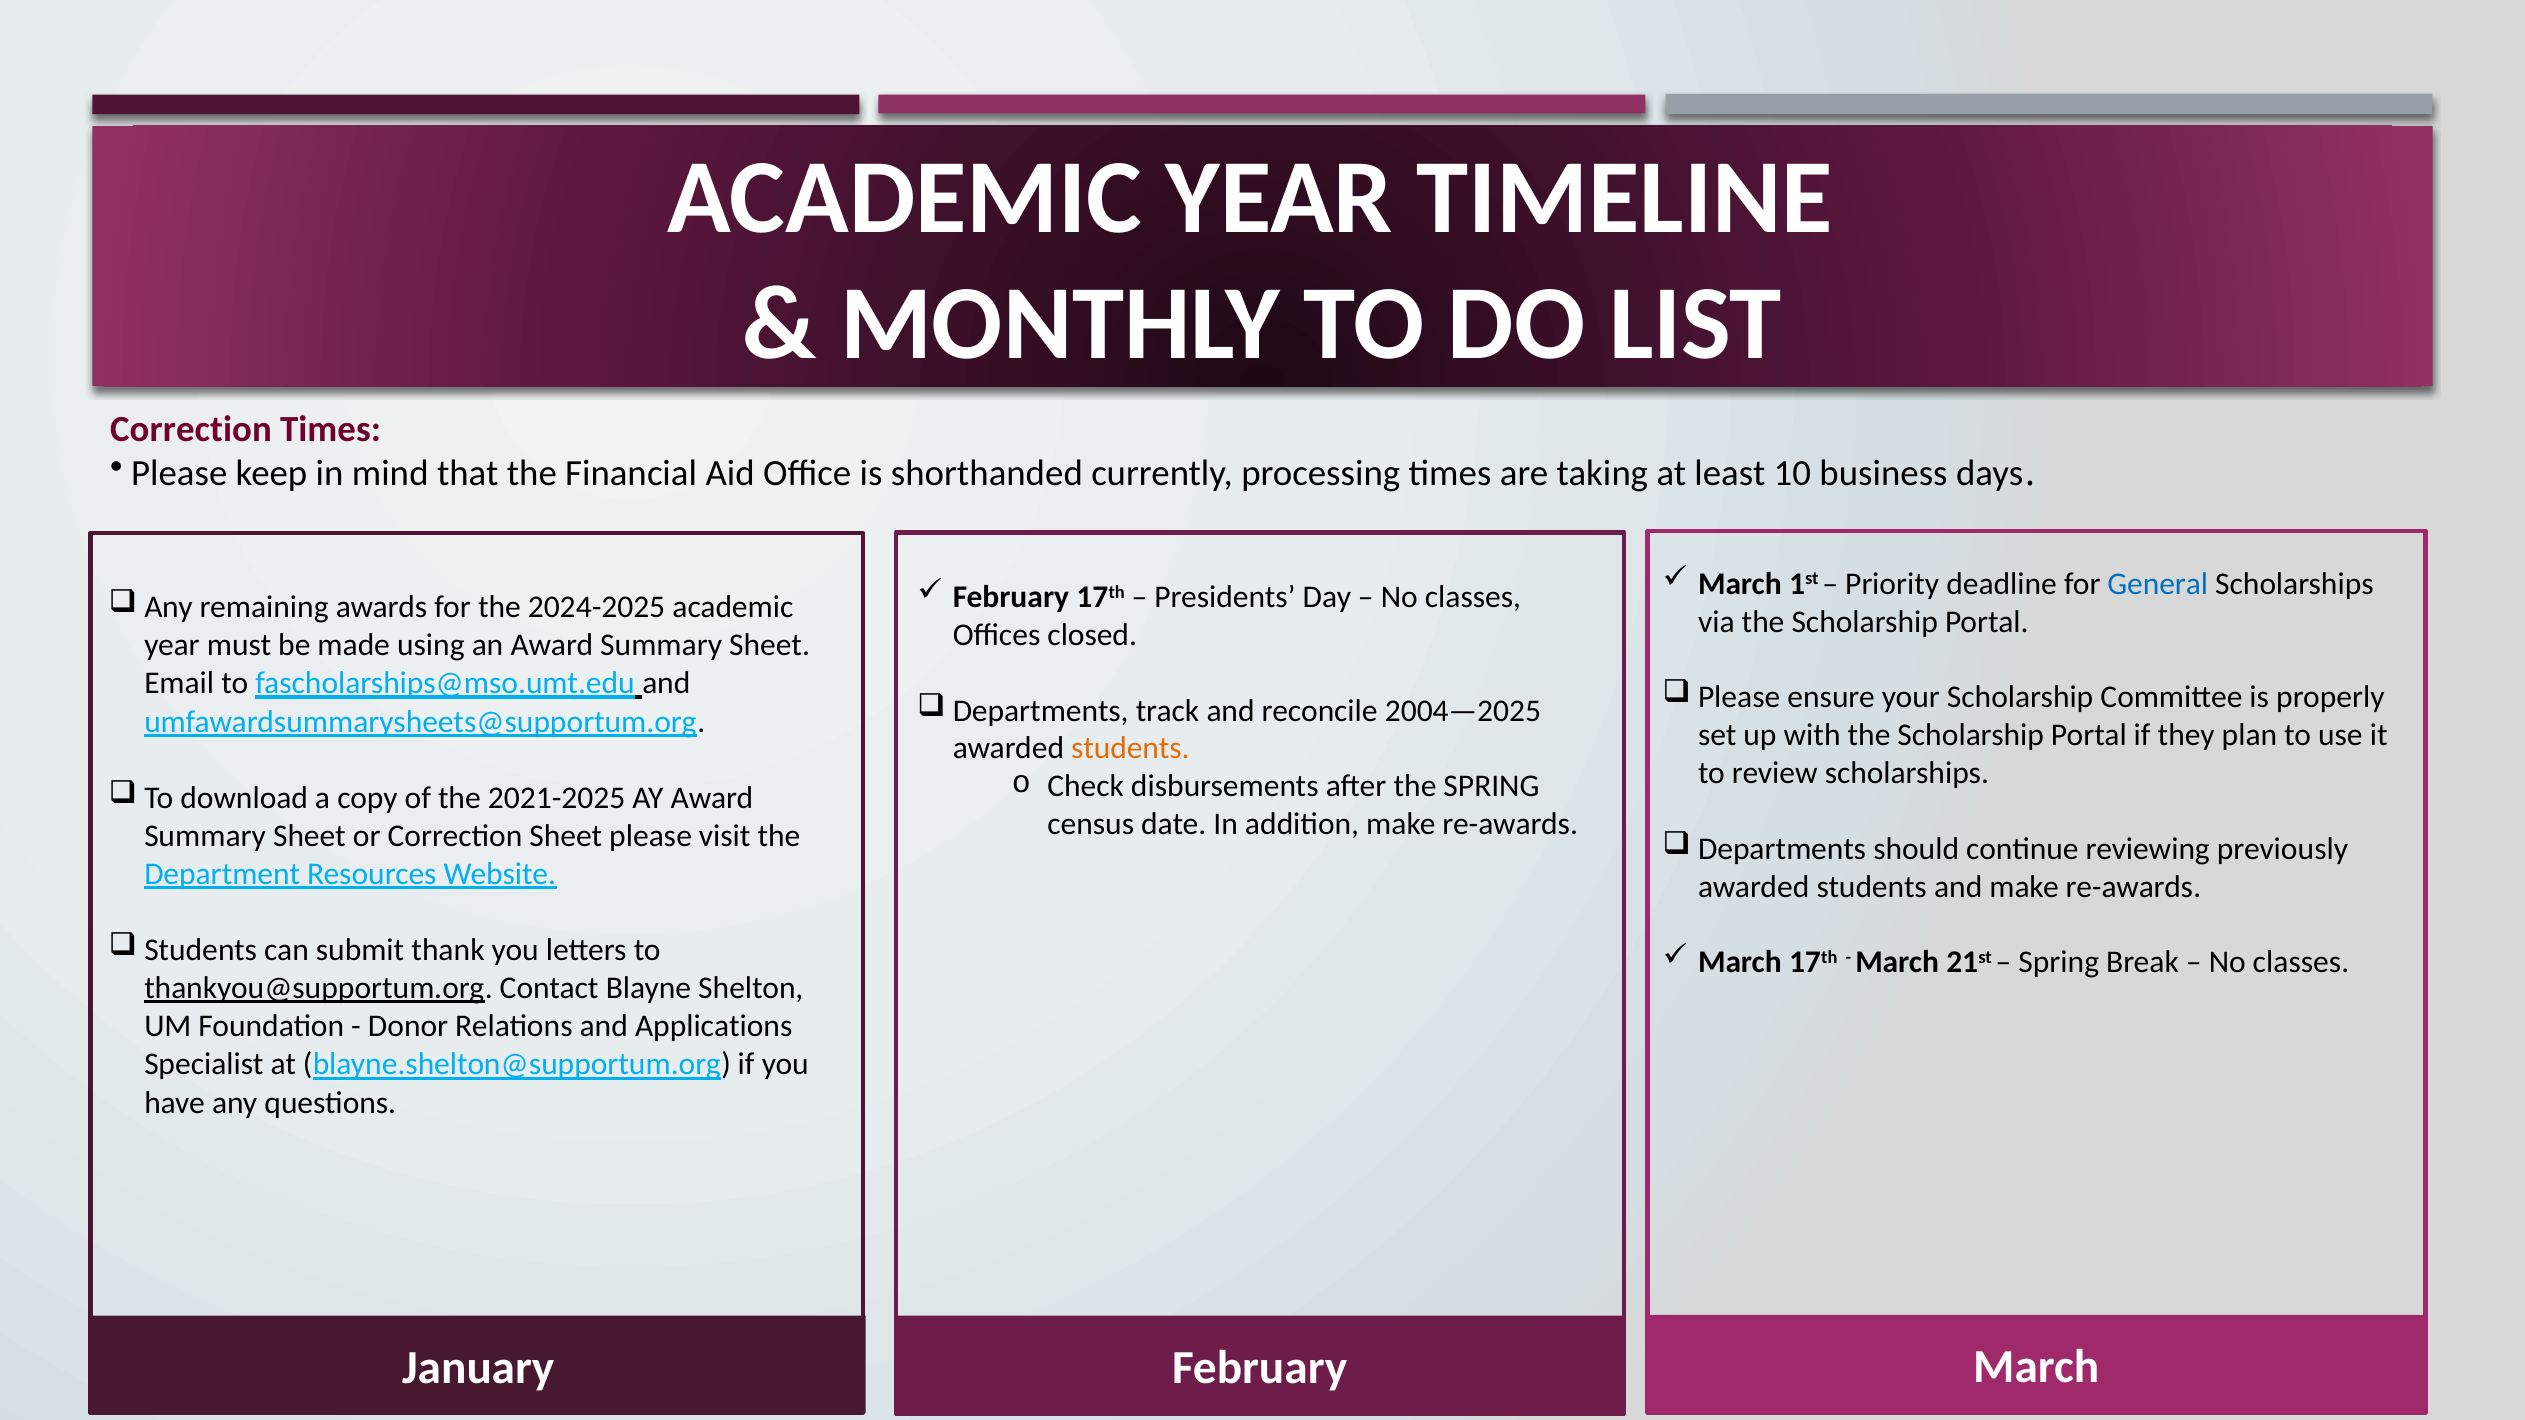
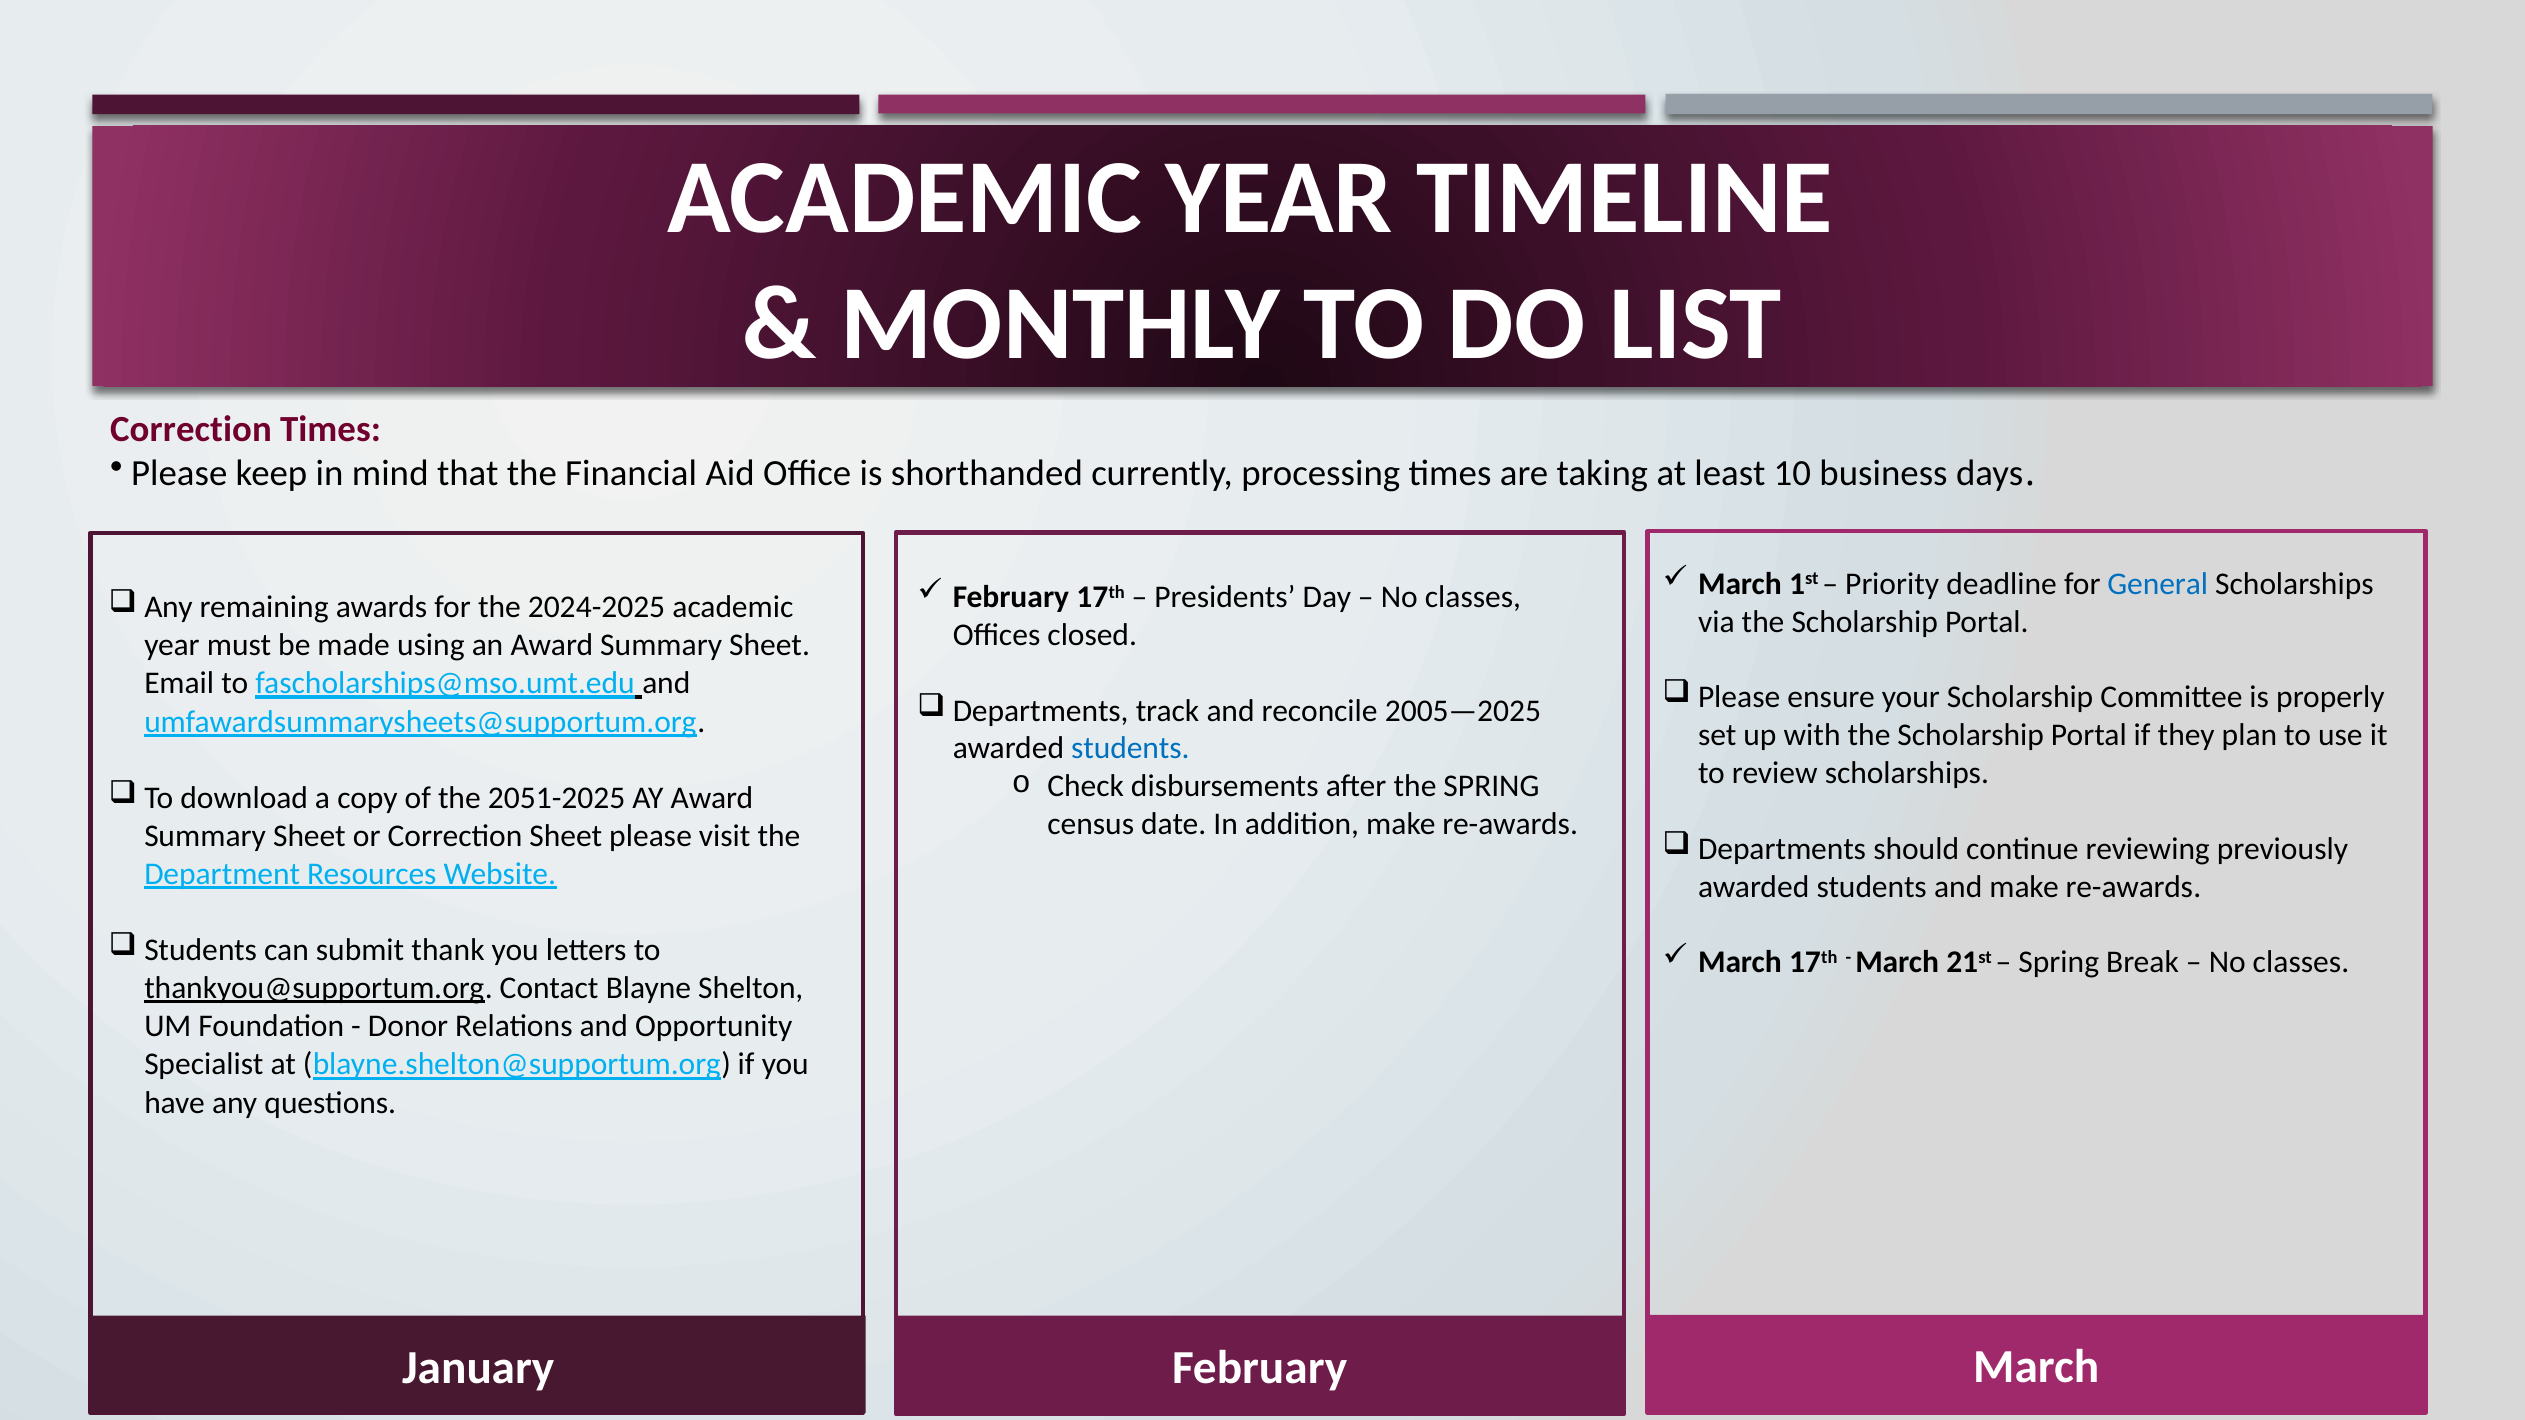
2004—2025: 2004—2025 -> 2005—2025
students at (1130, 749) colour: orange -> blue
2021-2025: 2021-2025 -> 2051-2025
Applications: Applications -> Opportunity
